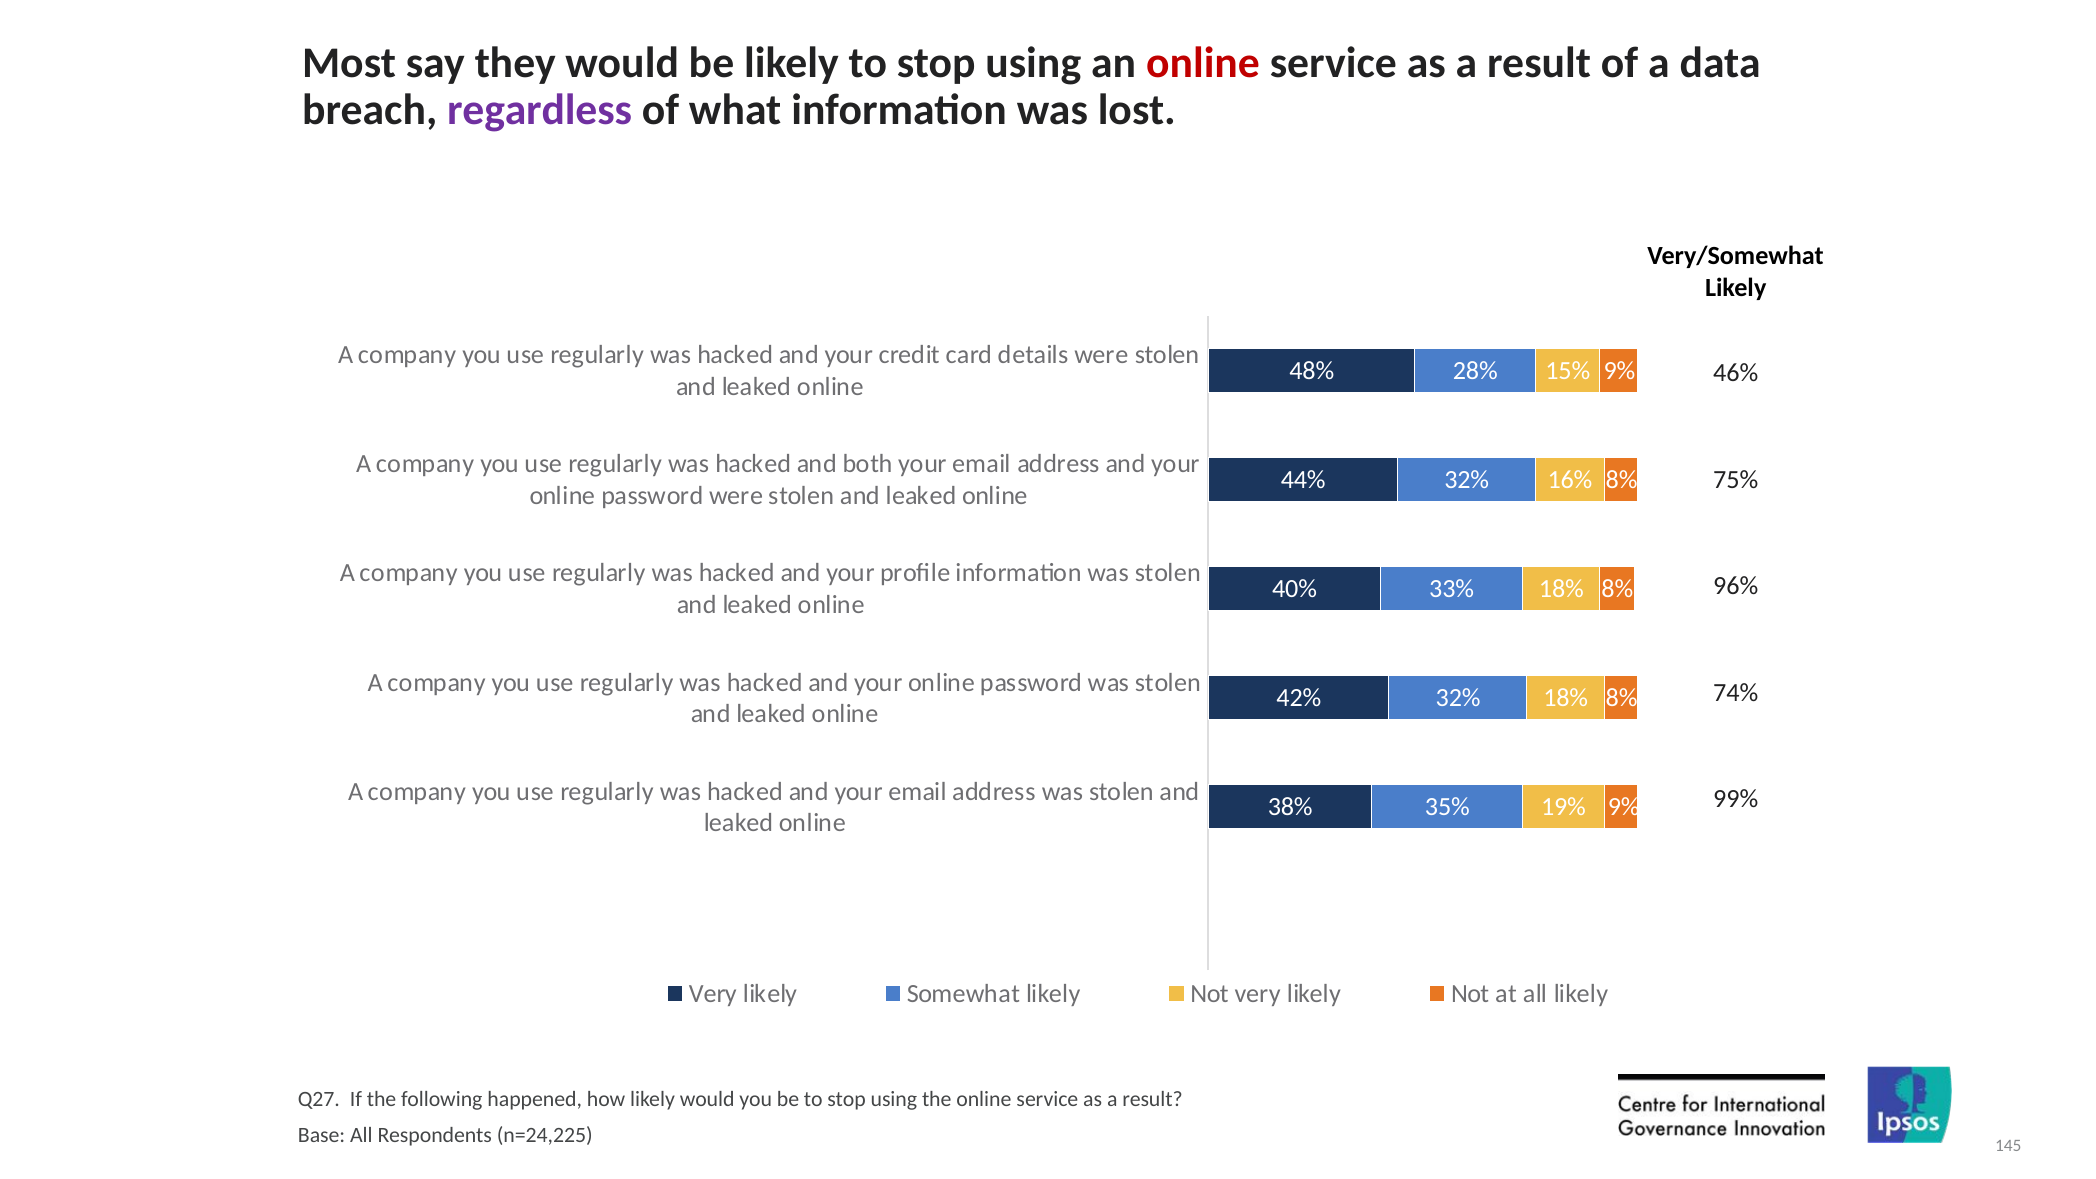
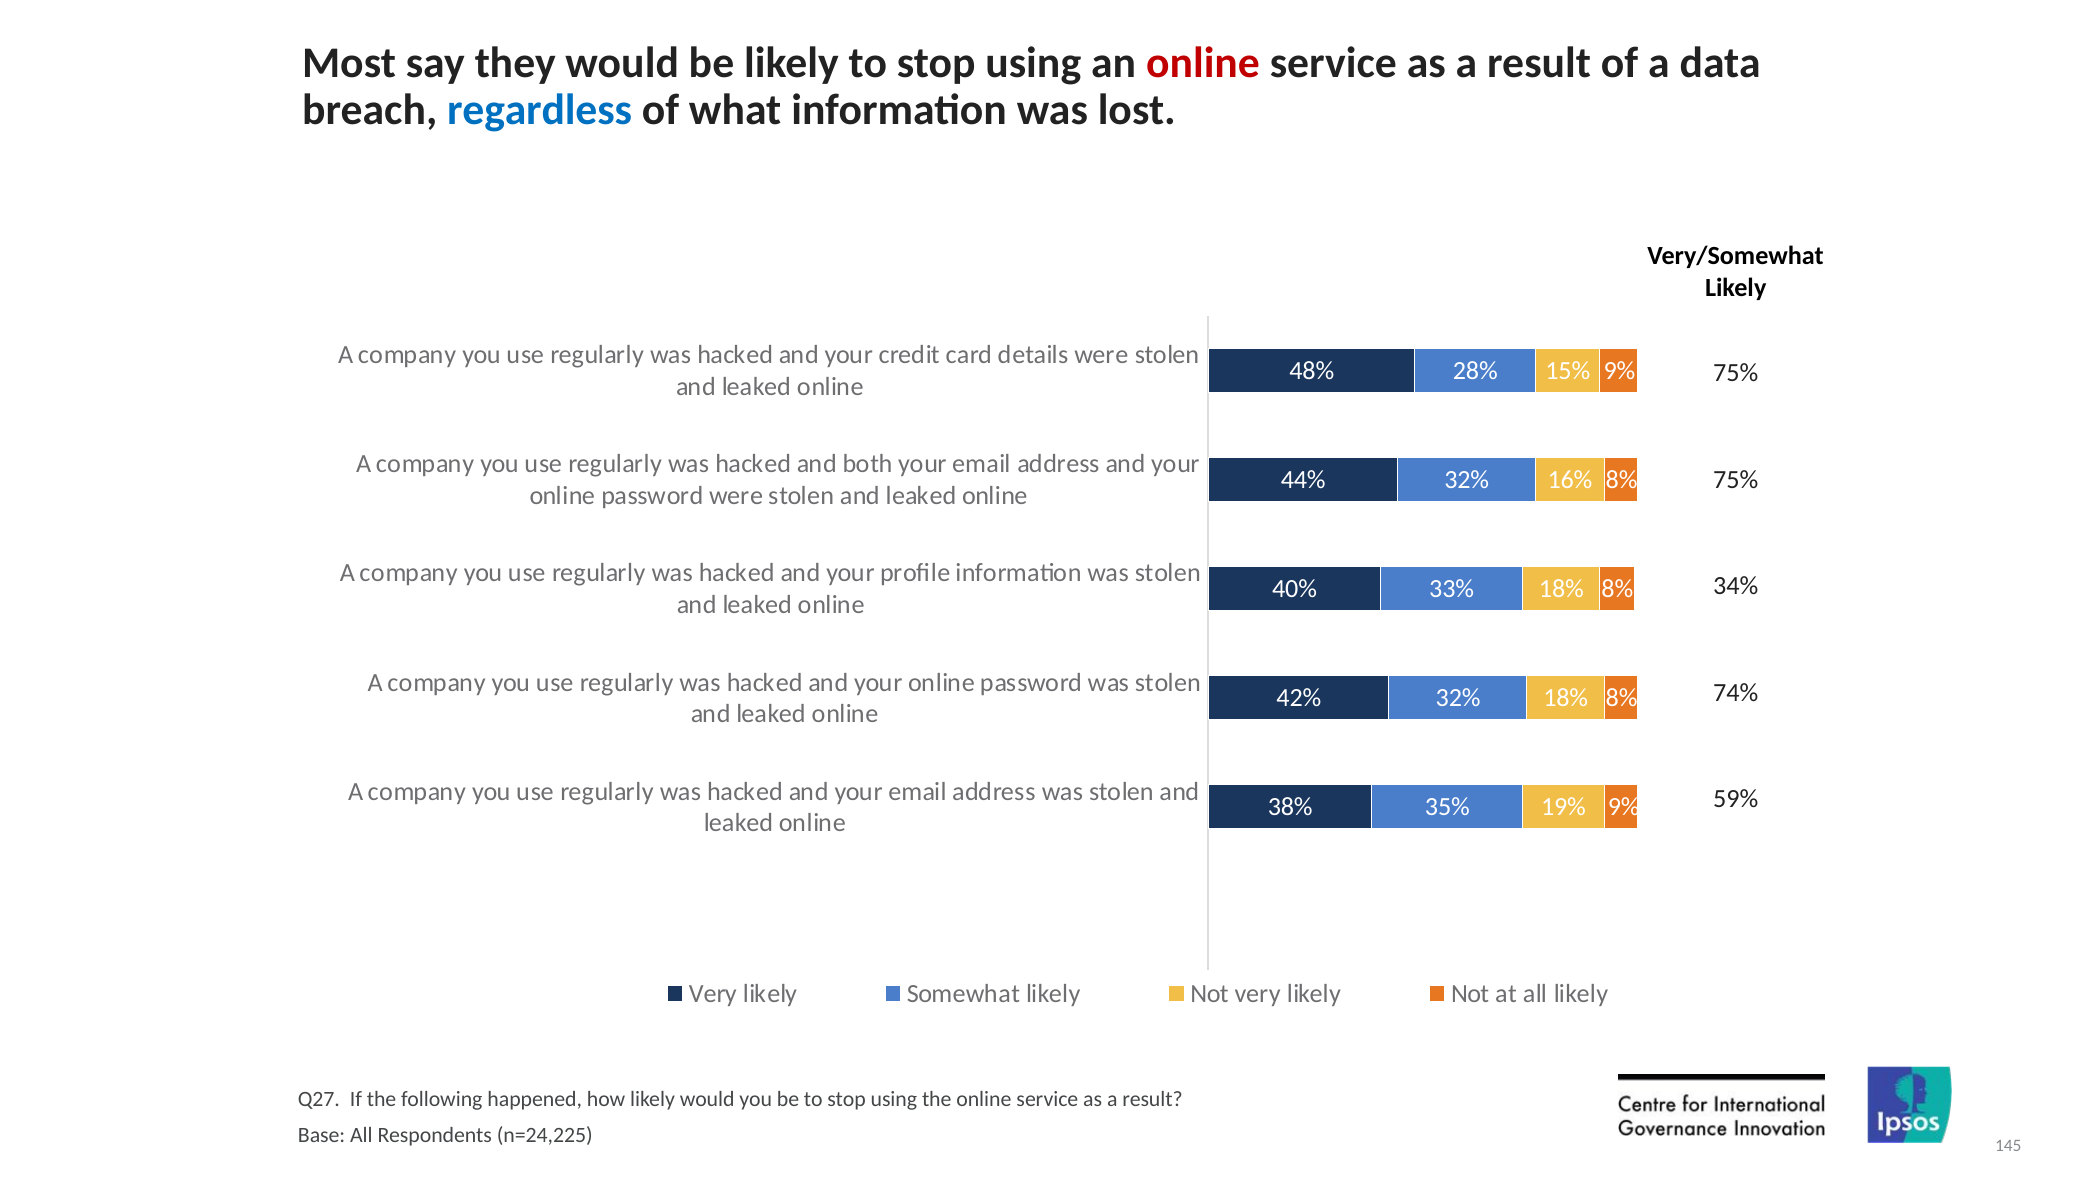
regardless colour: purple -> blue
46% at (1736, 373): 46% -> 75%
96%: 96% -> 34%
99%: 99% -> 59%
